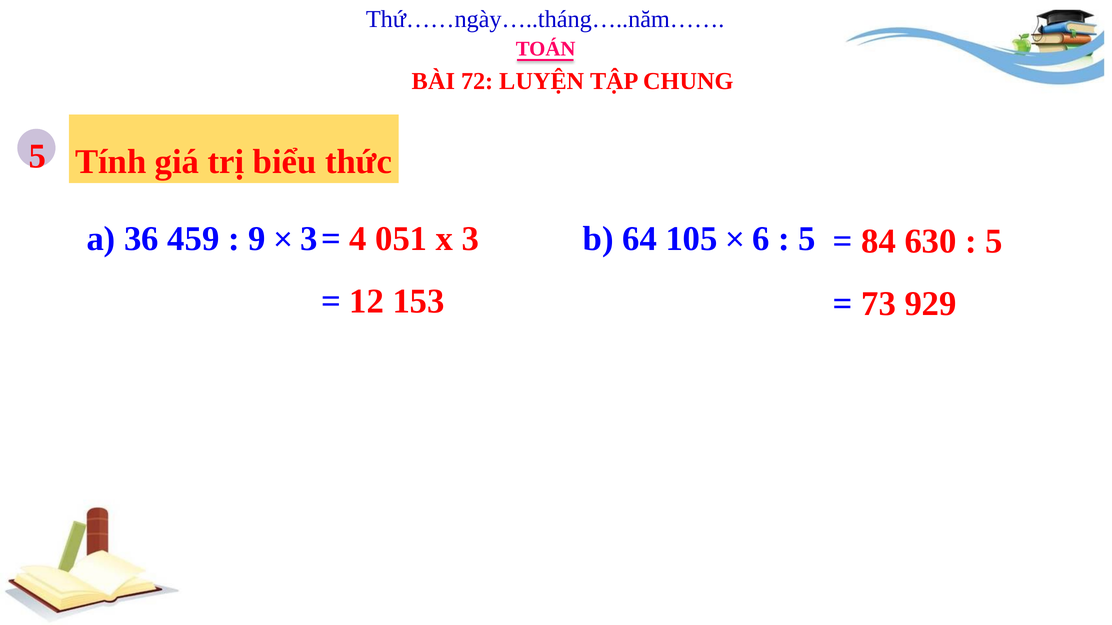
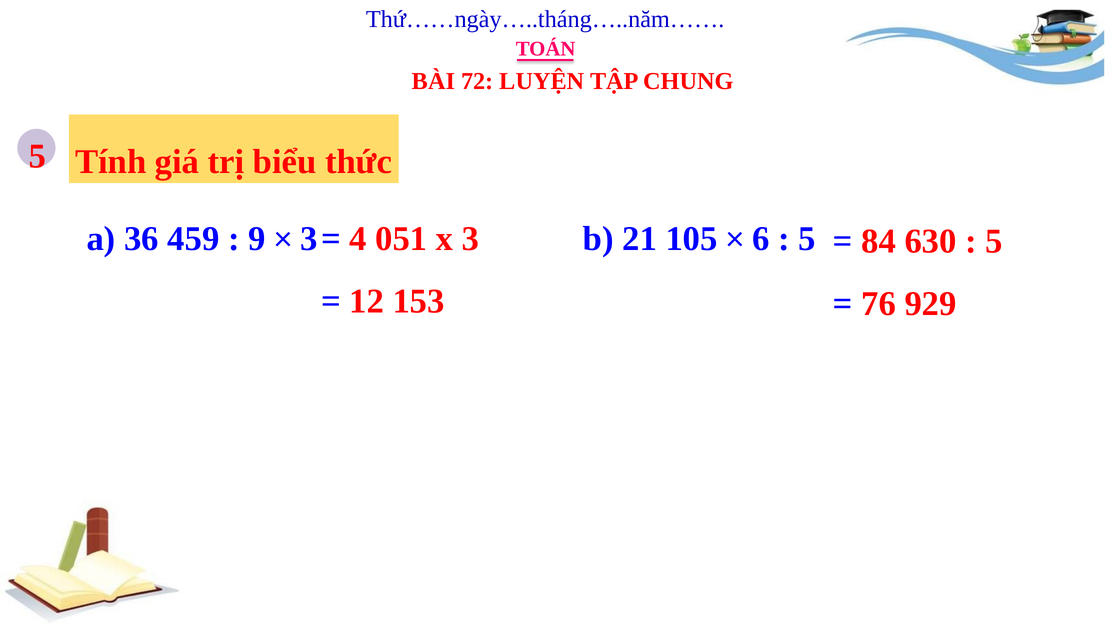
64: 64 -> 21
73: 73 -> 76
